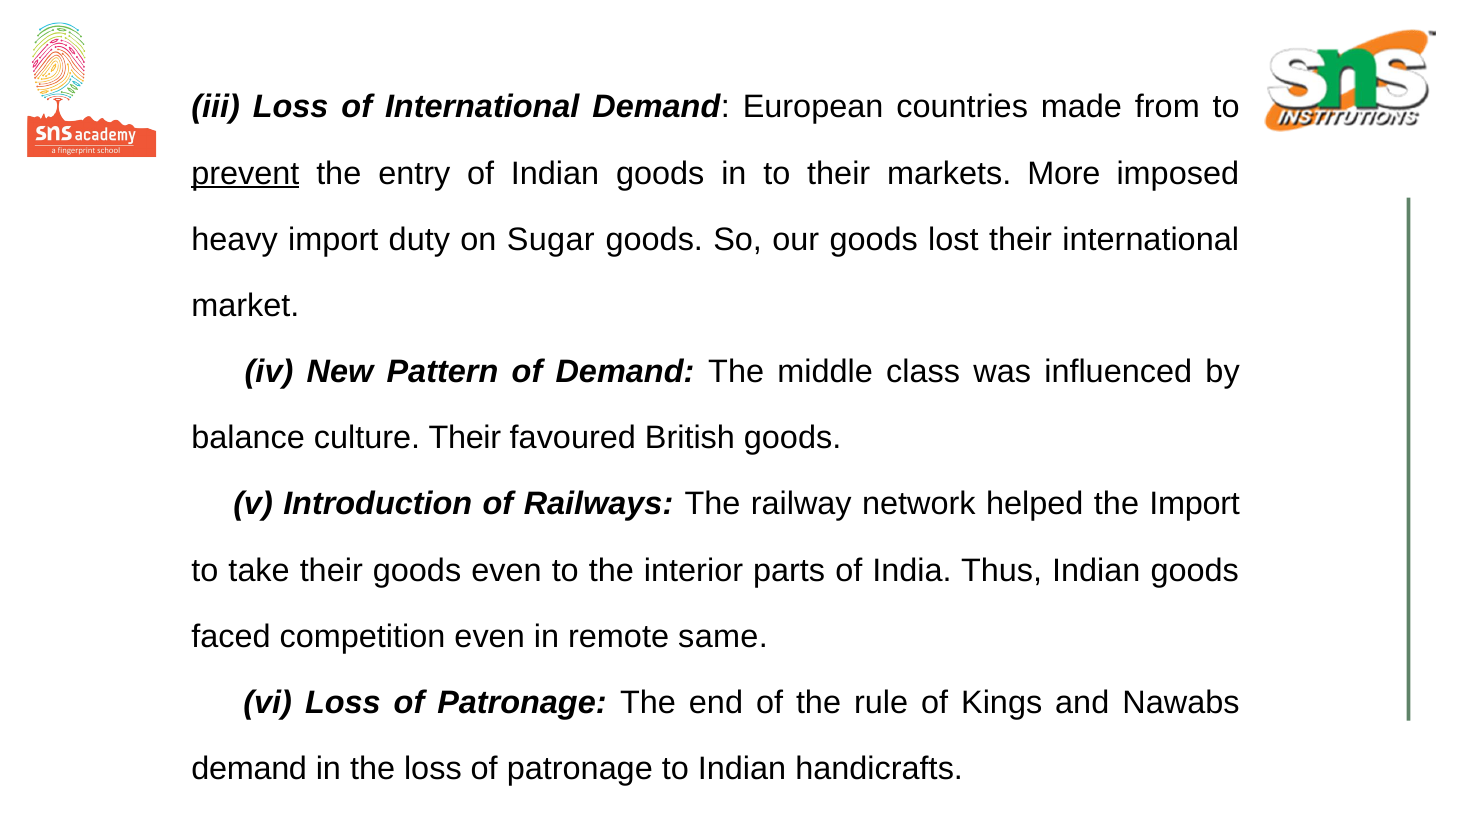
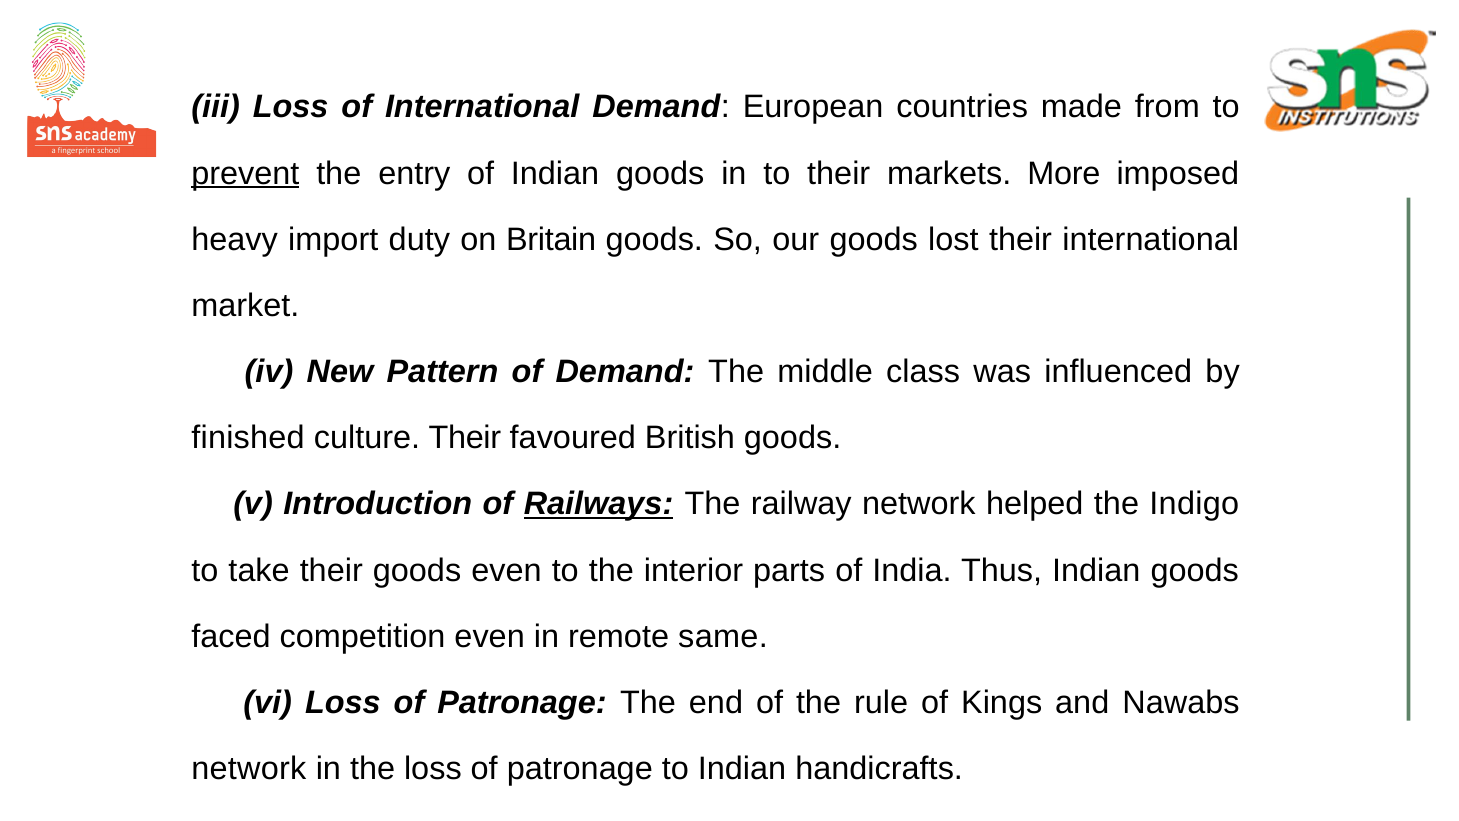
Sugar: Sugar -> Britain
balance: balance -> finished
Railways underline: none -> present
the Import: Import -> Indigo
demand at (249, 769): demand -> network
